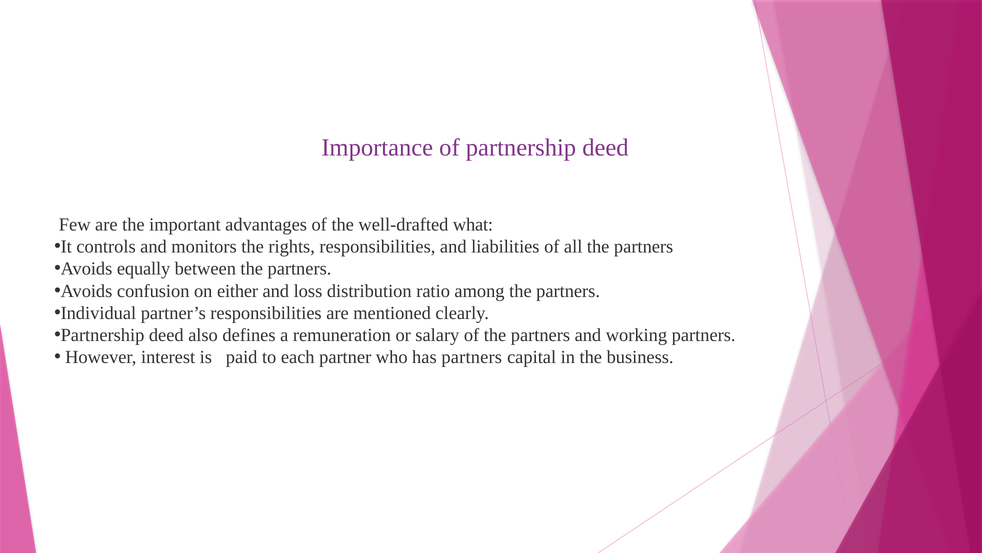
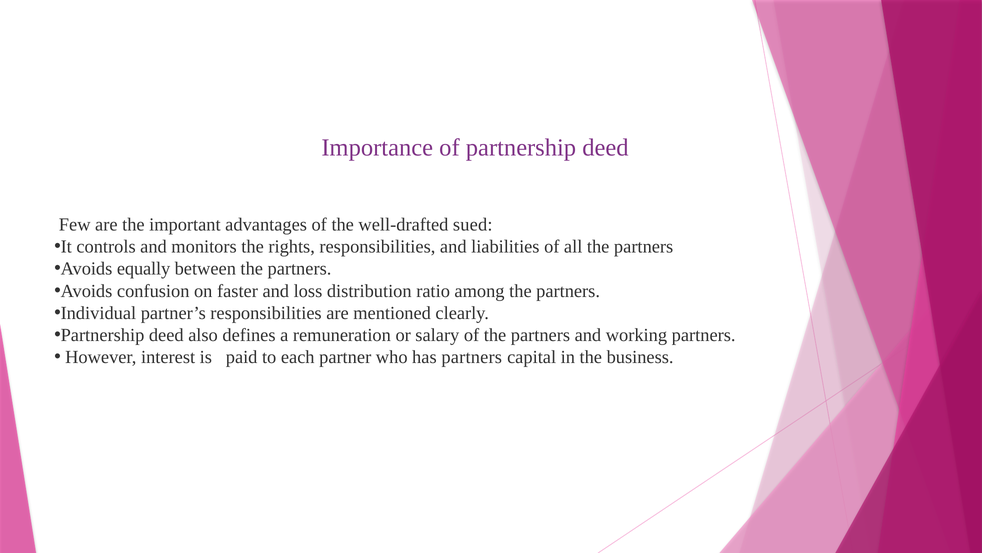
what: what -> sued
either: either -> faster
